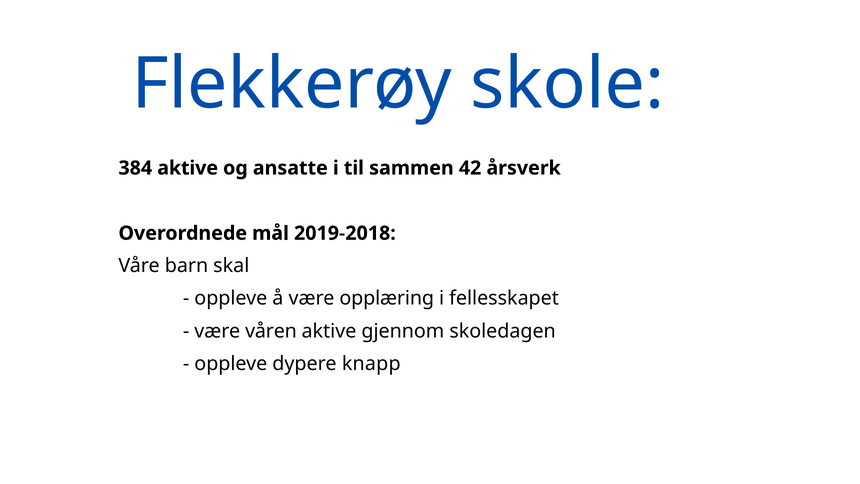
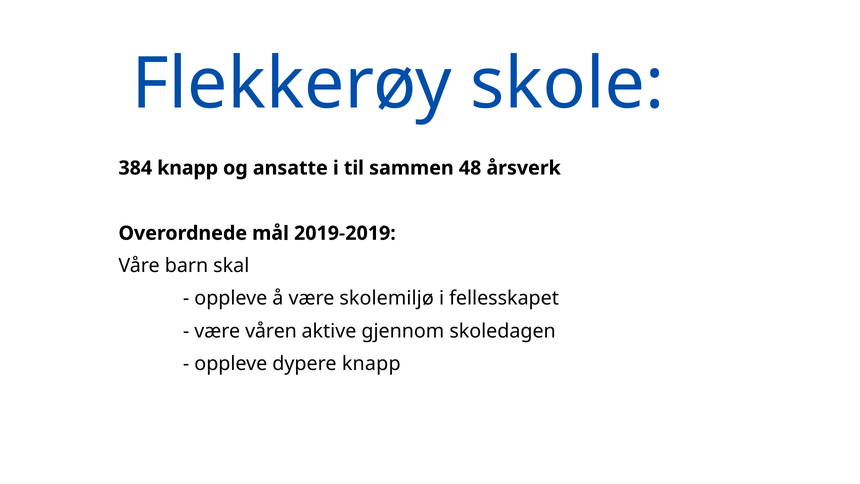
384 aktive: aktive -> knapp
42: 42 -> 48
2019-2018: 2019-2018 -> 2019-2019
opplæring: opplæring -> skolemiljø
